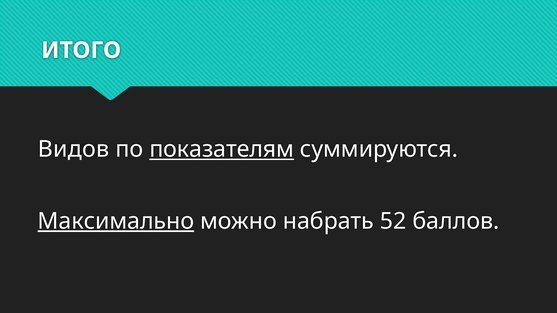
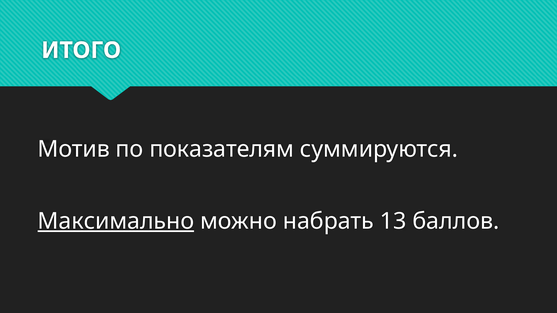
Видов: Видов -> Мотив
показателям underline: present -> none
52: 52 -> 13
